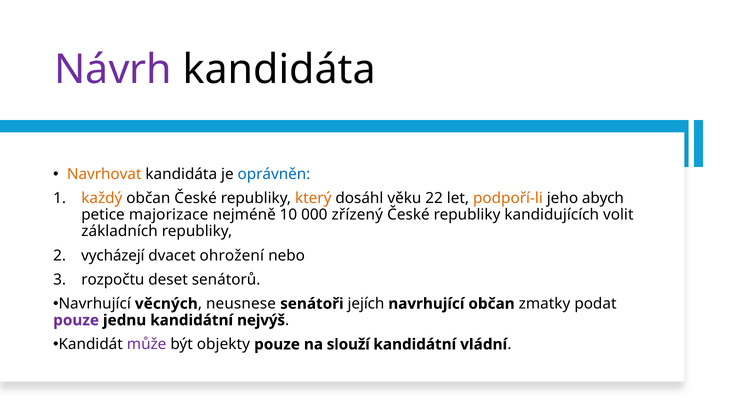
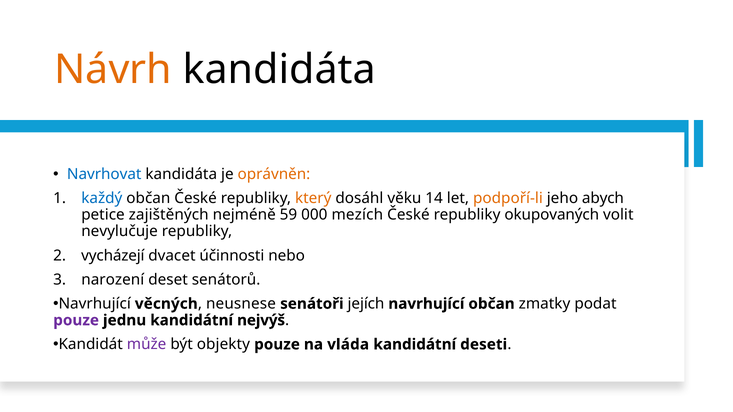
Návrh colour: purple -> orange
Navrhovat colour: orange -> blue
oprávněn colour: blue -> orange
každý colour: orange -> blue
22: 22 -> 14
majorizace: majorizace -> zajištěných
10: 10 -> 59
zřízený: zřízený -> mezích
kandidujících: kandidujících -> okupovaných
základních: základních -> nevylučuje
ohrožení: ohrožení -> účinnosti
rozpočtu: rozpočtu -> narození
slouží: slouží -> vláda
vládní: vládní -> deseti
